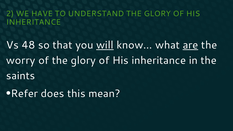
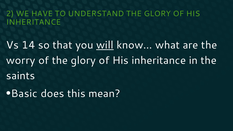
48: 48 -> 14
are underline: present -> none
Refer: Refer -> Basic
